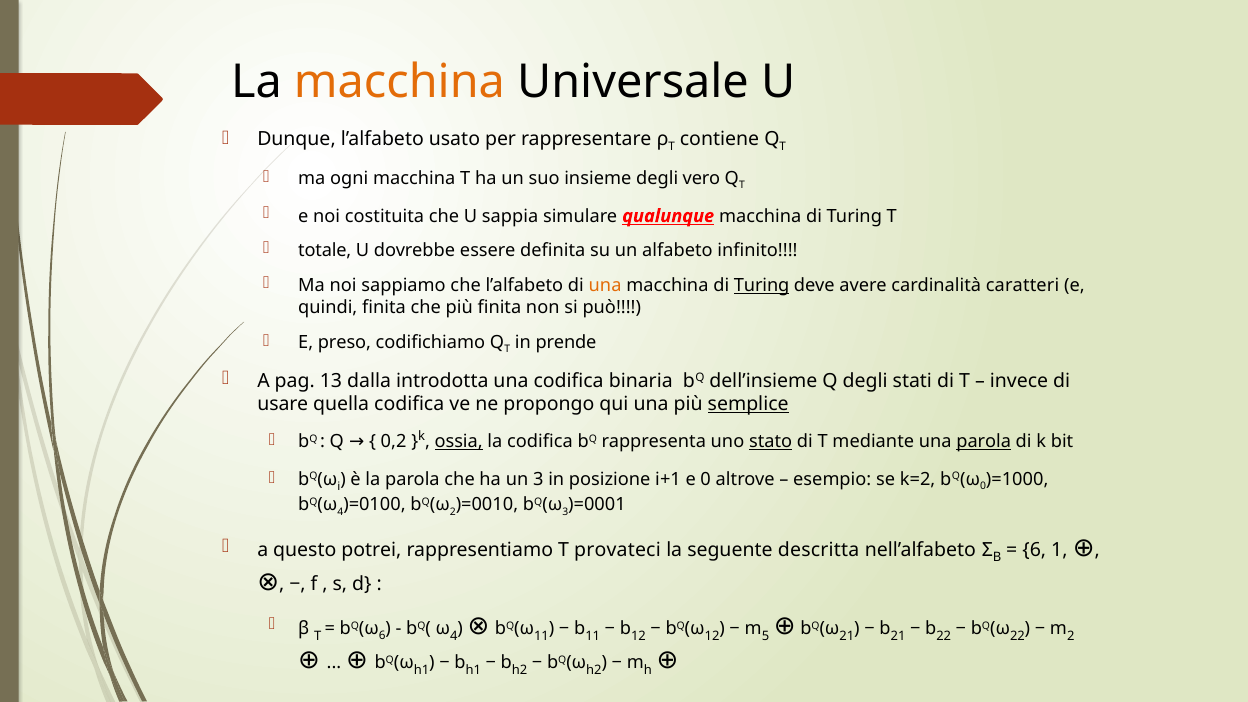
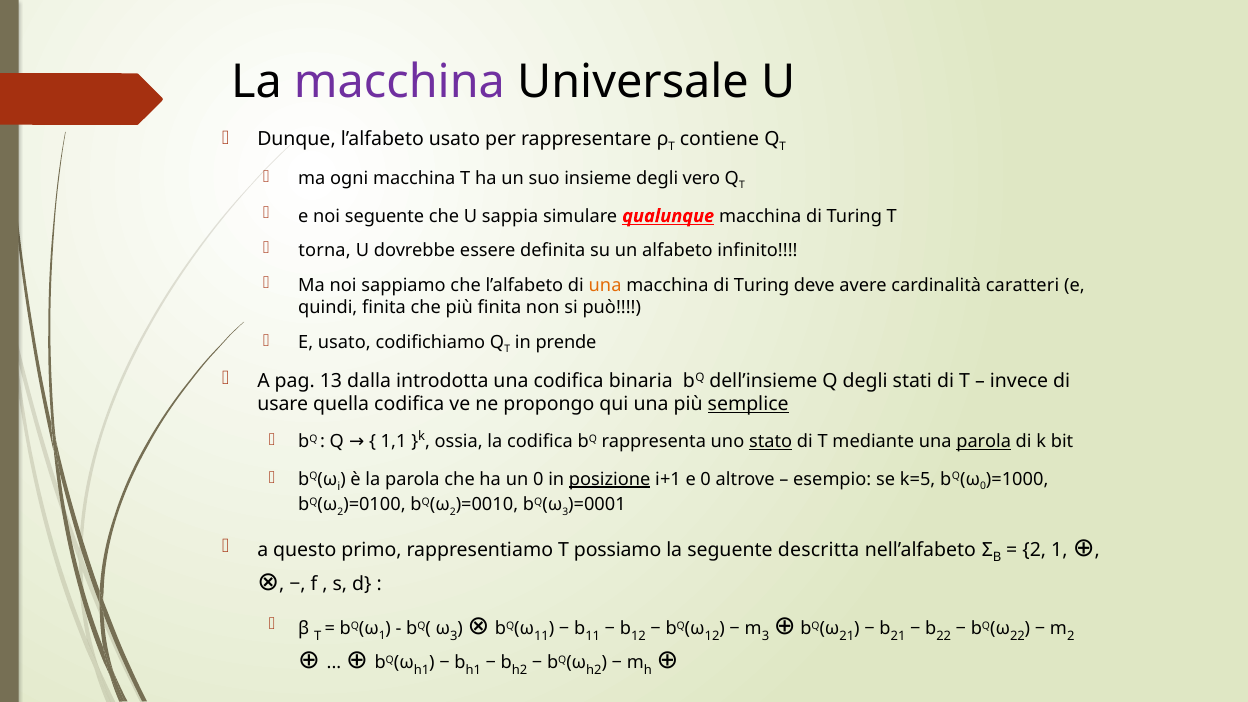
macchina at (399, 82) colour: orange -> purple
noi costituita: costituita -> seguente
totale: totale -> torna
Turing at (762, 286) underline: present -> none
E preso: preso -> usato
0,2: 0,2 -> 1,1
ossia underline: present -> none
un 3: 3 -> 0
posizione underline: none -> present
k=2: k=2 -> k=5
4 at (340, 512): 4 -> 2
potrei: potrei -> primo
provateci: provateci -> possiamo
6 at (1034, 550): 6 -> 2
6 at (382, 636): 6 -> 1
4 at (454, 636): 4 -> 3
5 at (765, 636): 5 -> 3
